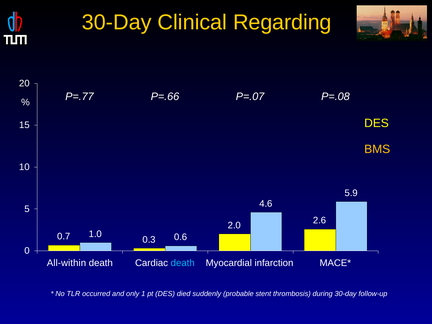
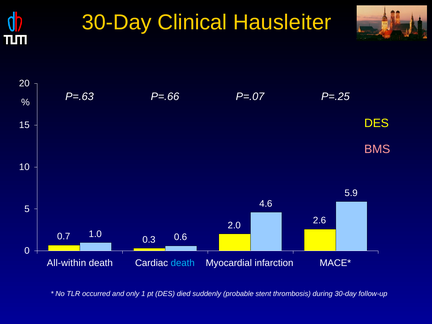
Regarding: Regarding -> Hausleiter
P=.77: P=.77 -> P=.63
P=.08: P=.08 -> P=.25
BMS colour: yellow -> pink
